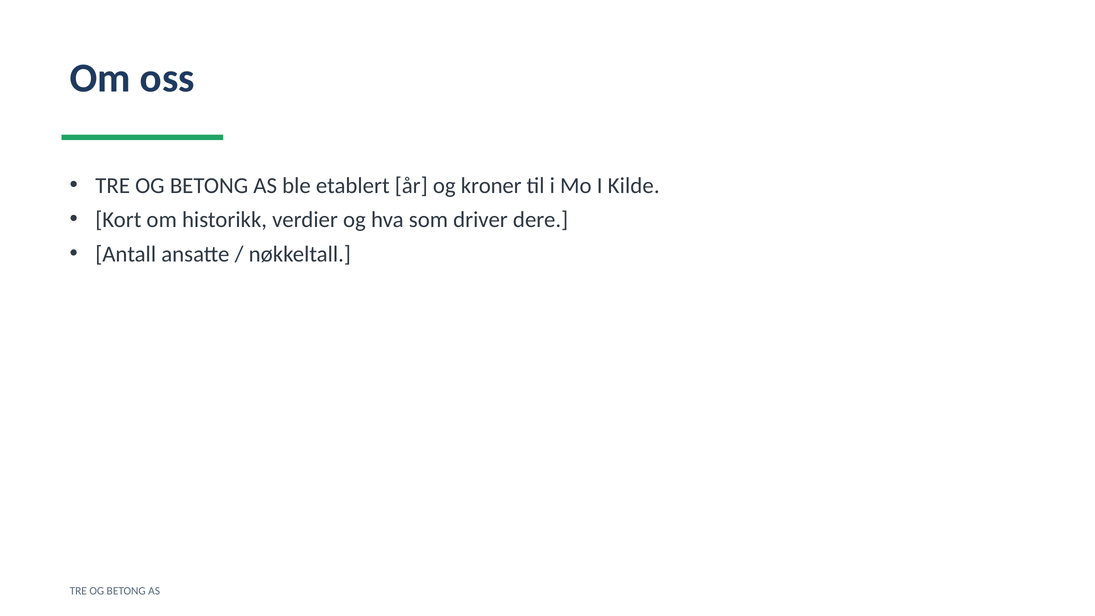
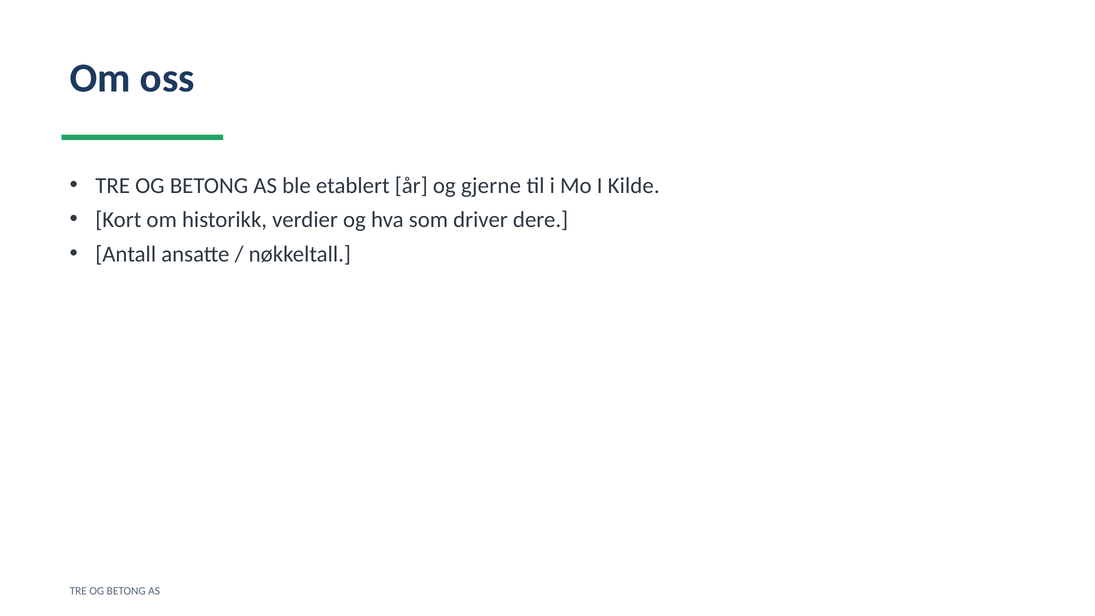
kroner: kroner -> gjerne
